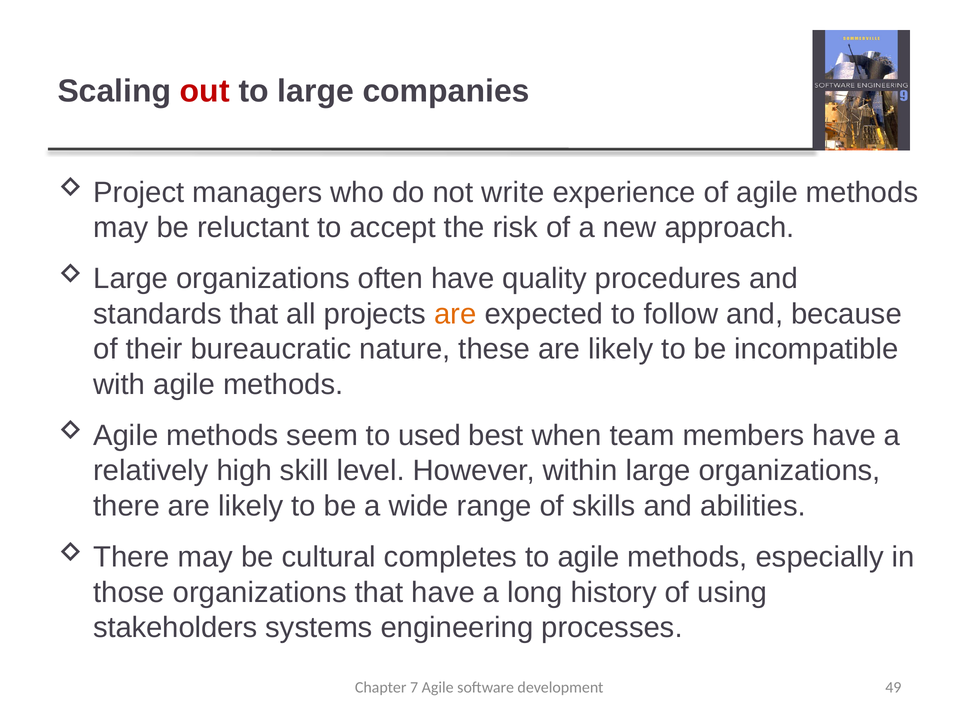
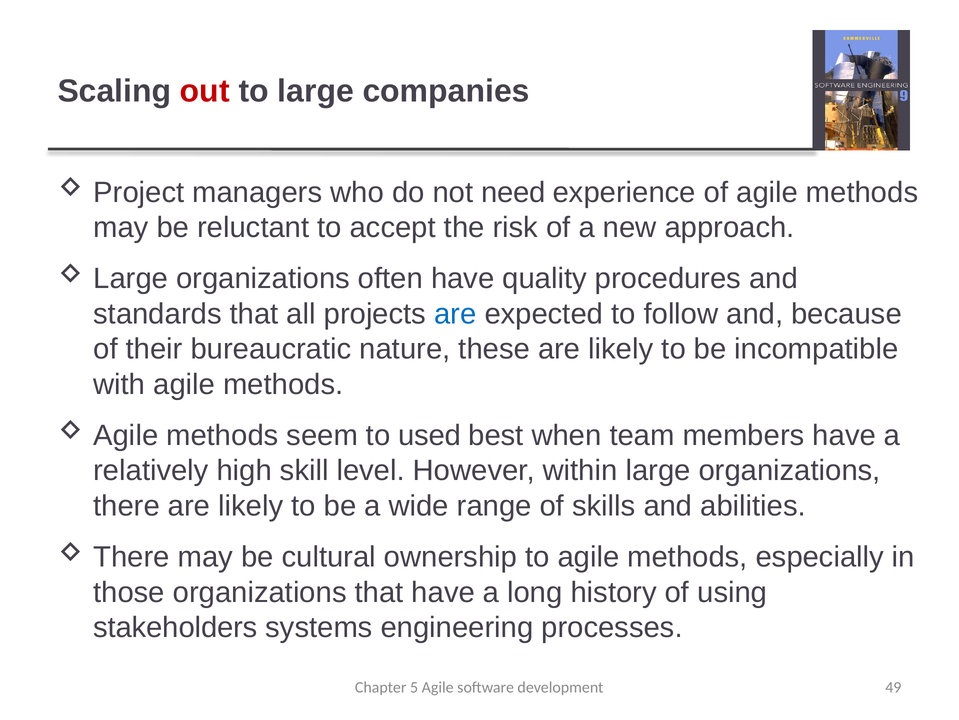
write: write -> need
are at (455, 314) colour: orange -> blue
completes: completes -> ownership
7: 7 -> 5
